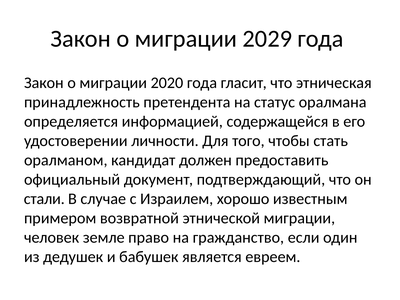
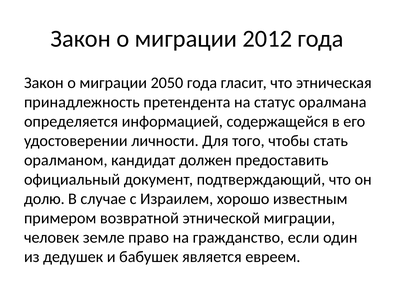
2029: 2029 -> 2012
2020: 2020 -> 2050
стали: стали -> долю
